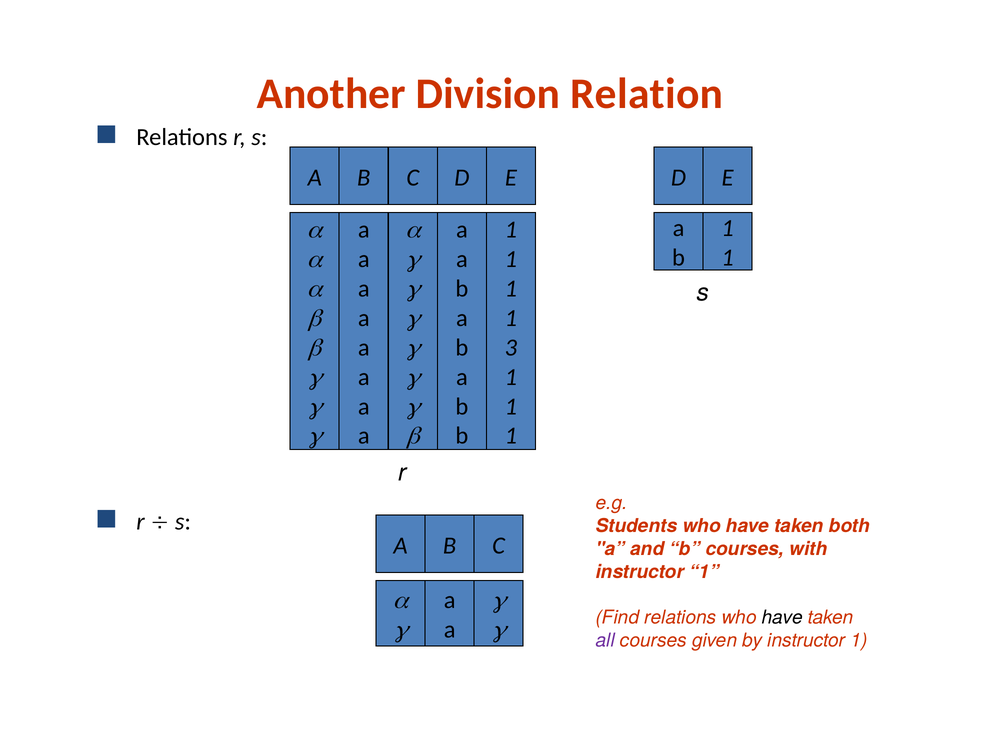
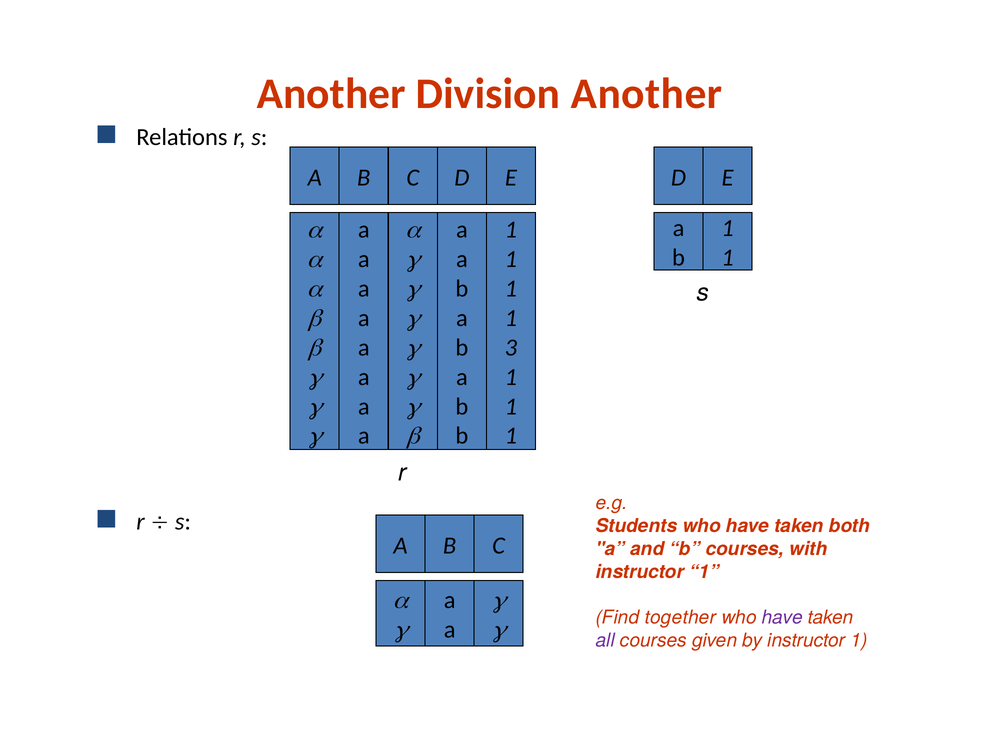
Division Relation: Relation -> Another
Find relations: relations -> together
have at (782, 617) colour: black -> purple
